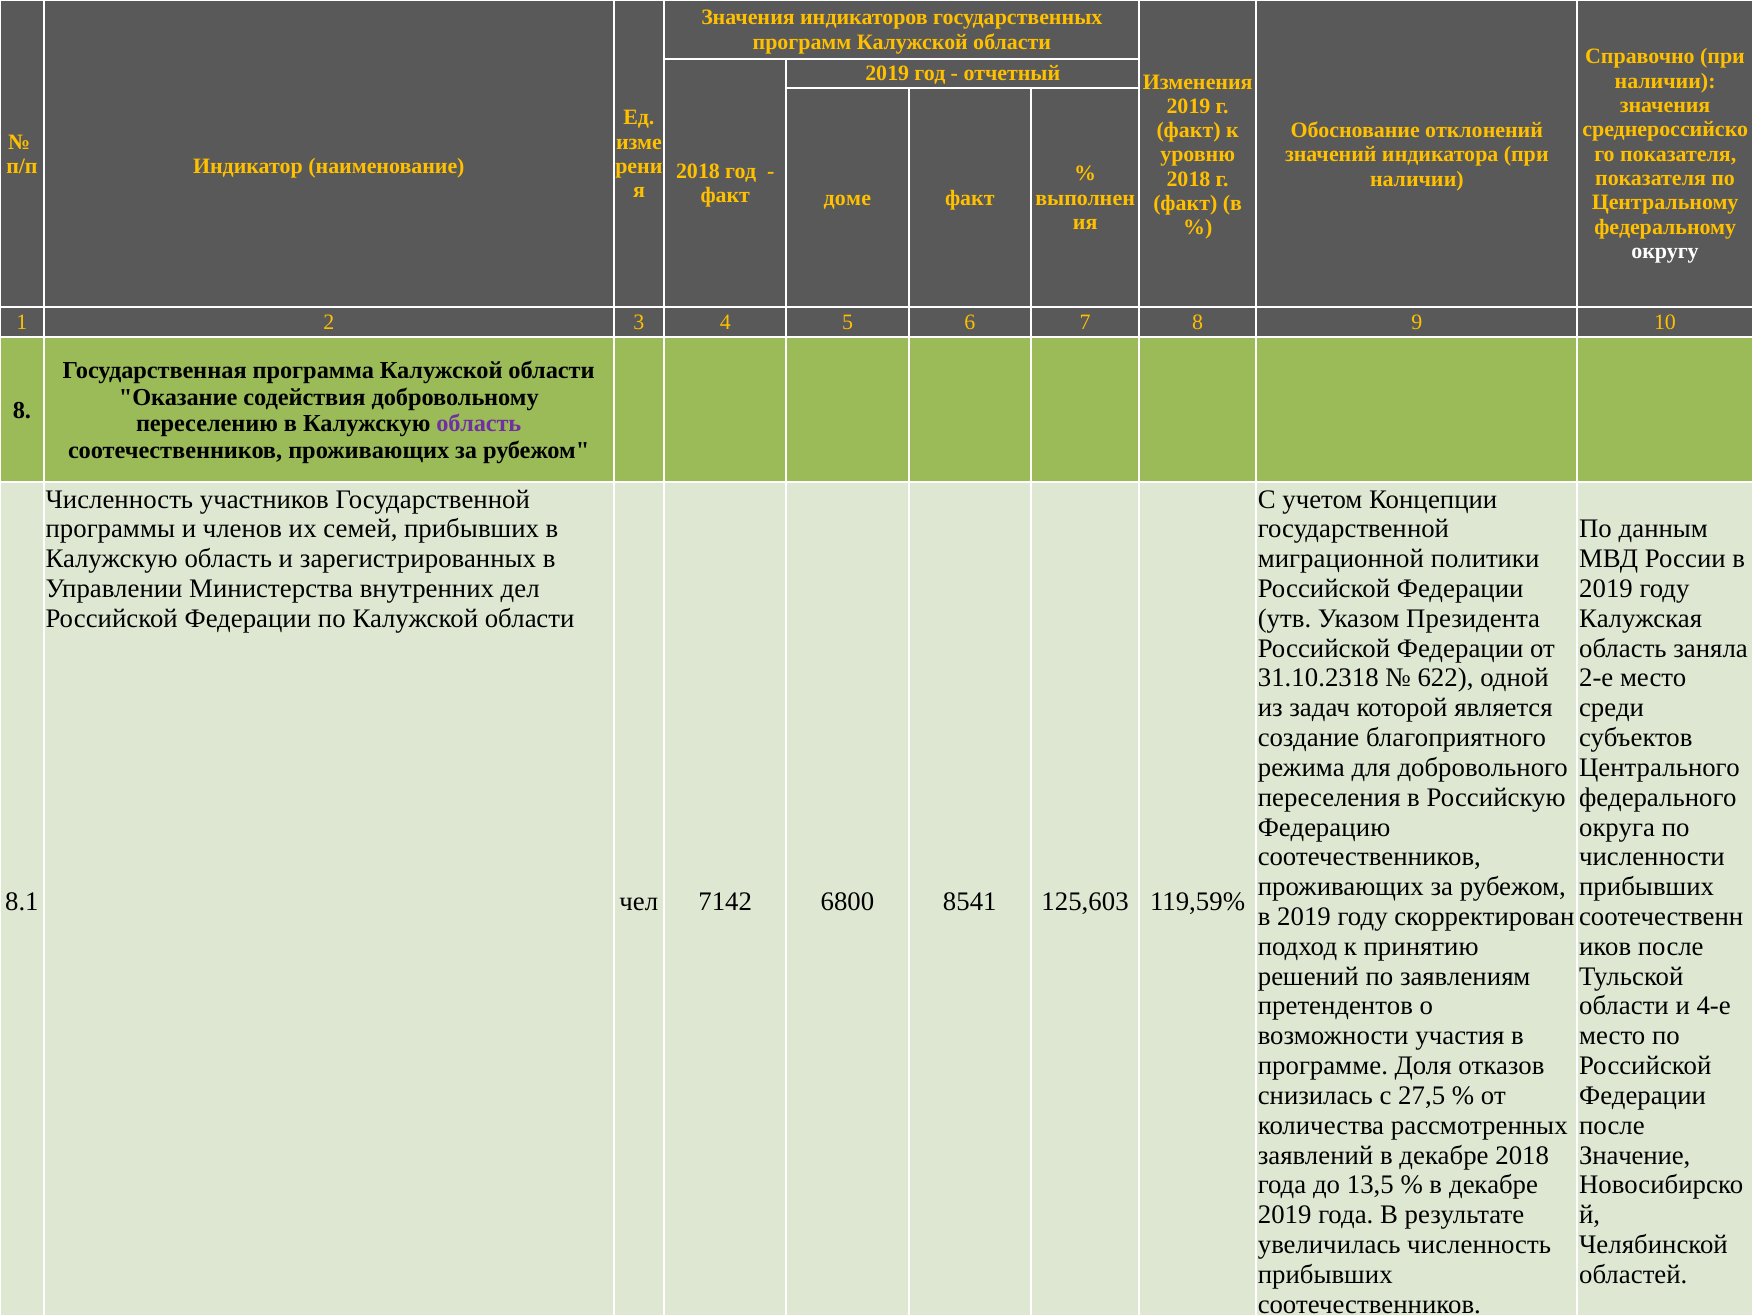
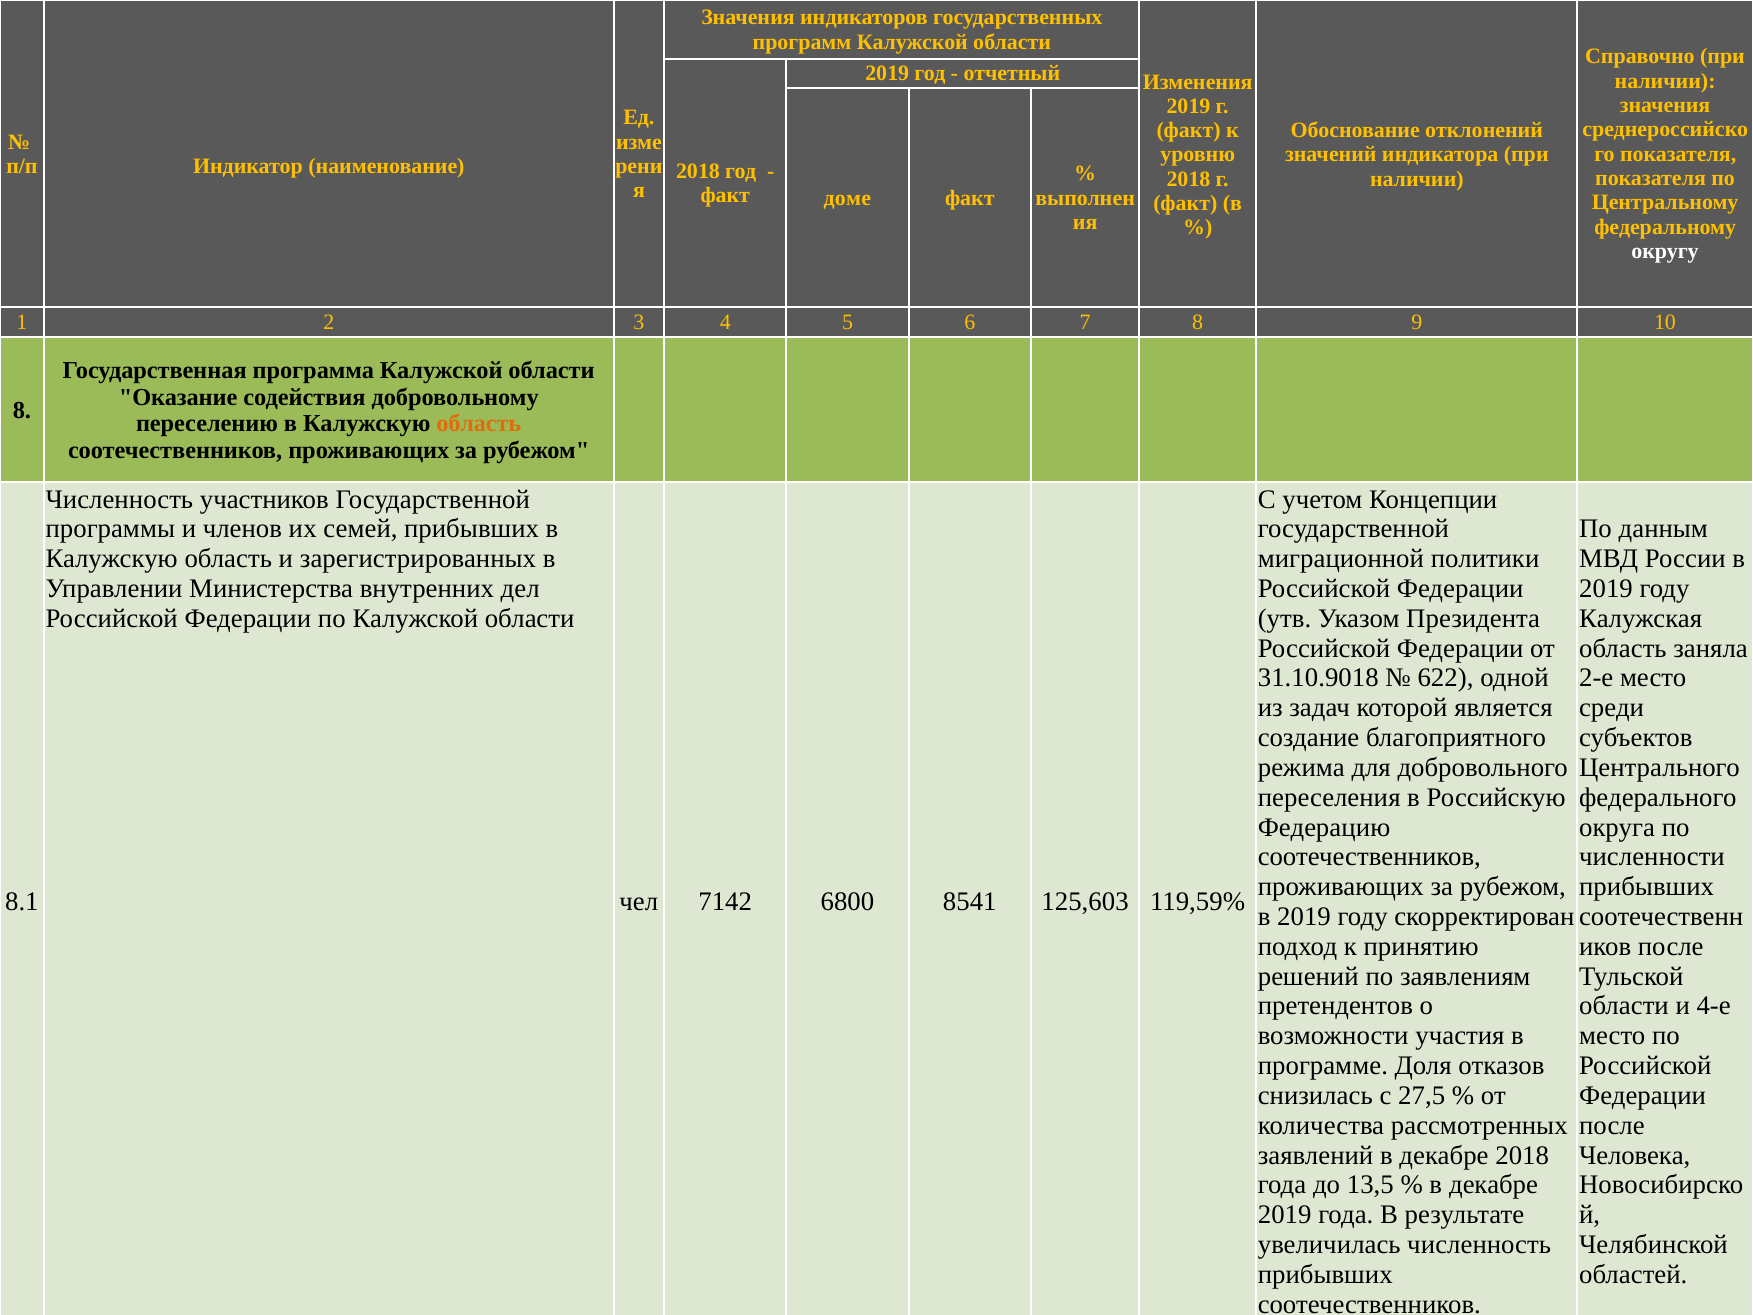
область at (479, 424) colour: purple -> orange
31.10.2318: 31.10.2318 -> 31.10.9018
Значение: Значение -> Человека
